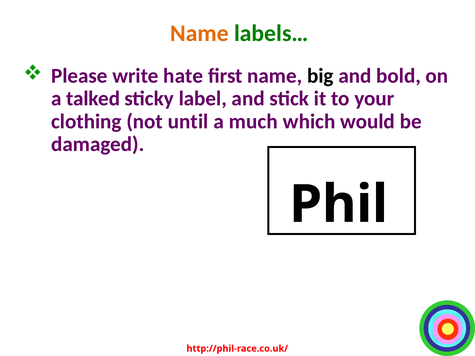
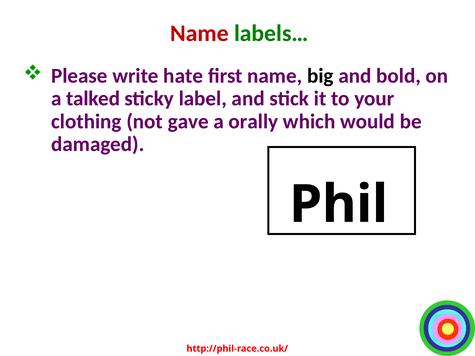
Name at (199, 34) colour: orange -> red
until: until -> gave
much: much -> orally
